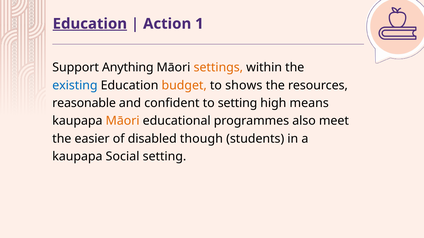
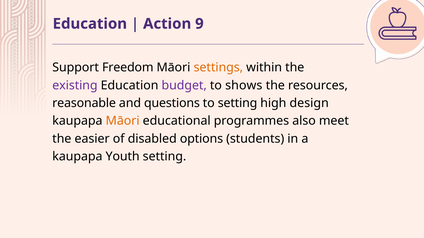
Education at (90, 24) underline: present -> none
1: 1 -> 9
Anything: Anything -> Freedom
existing colour: blue -> purple
budget colour: orange -> purple
confident: confident -> questions
means: means -> design
though: though -> options
Social: Social -> Youth
